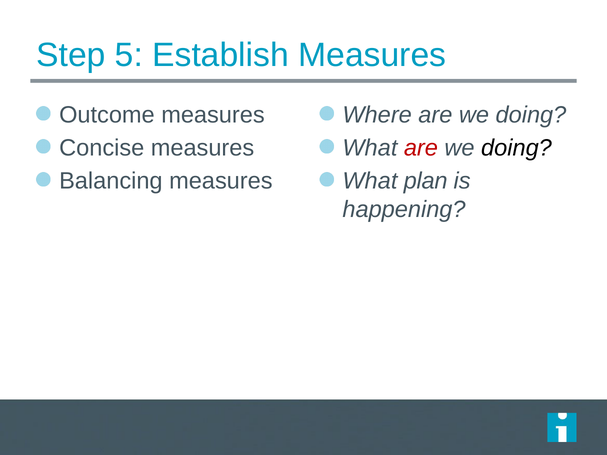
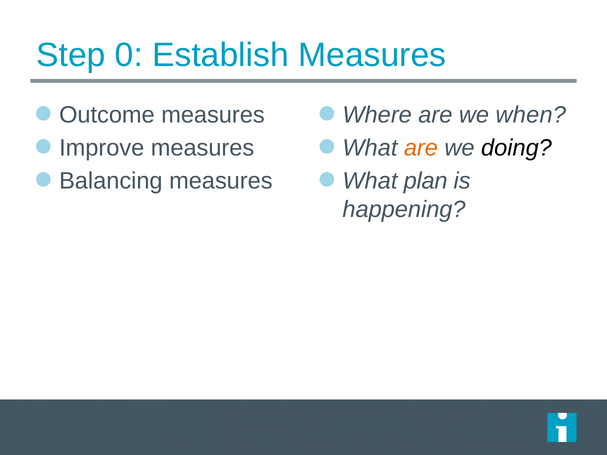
5: 5 -> 0
Where are we doing: doing -> when
Concise: Concise -> Improve
are at (421, 148) colour: red -> orange
